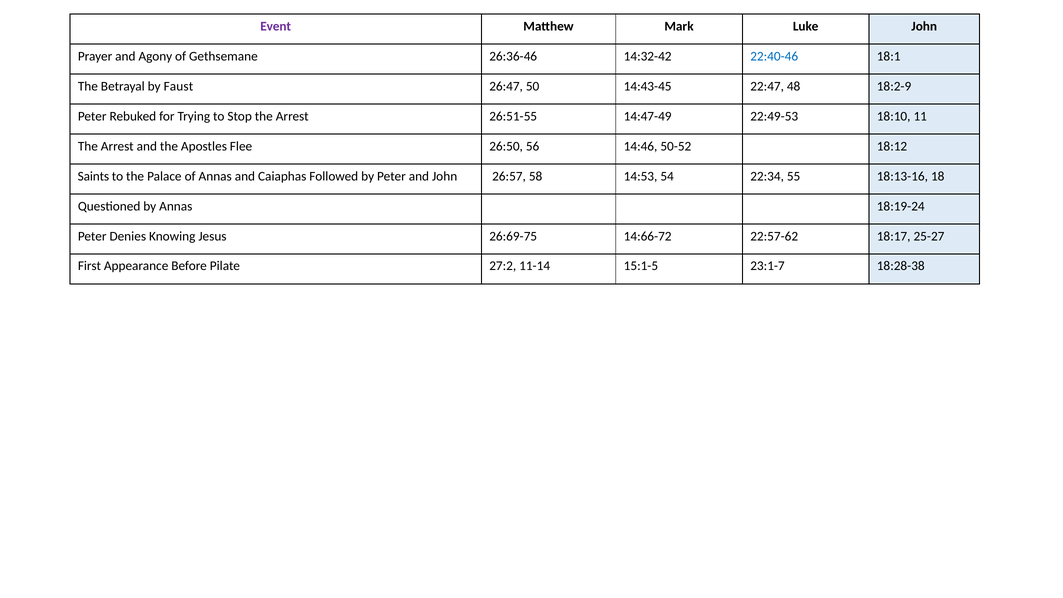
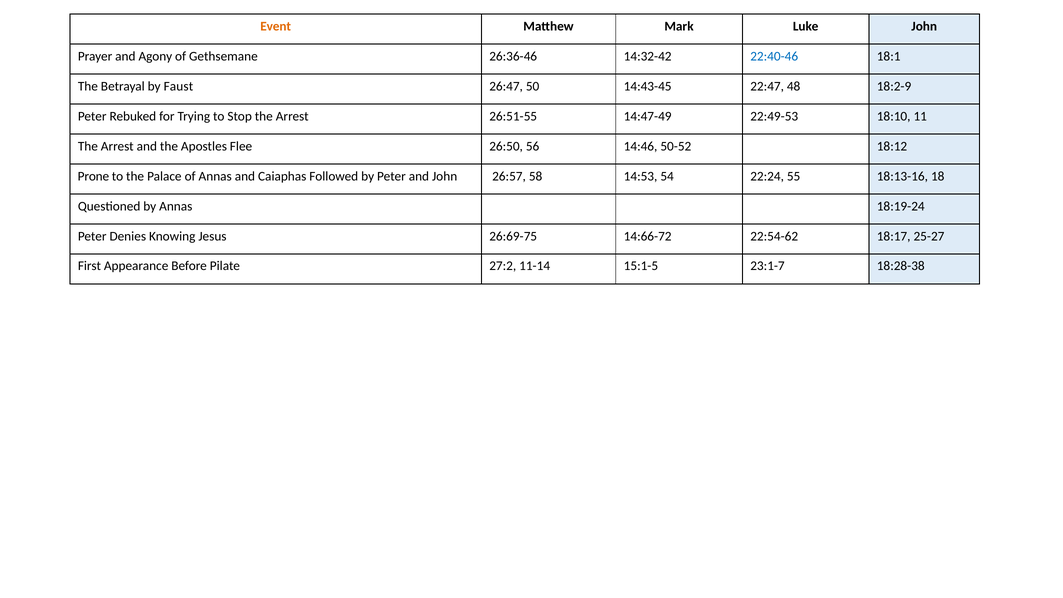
Event colour: purple -> orange
Saints: Saints -> Prone
22:34: 22:34 -> 22:24
22:57-62: 22:57-62 -> 22:54-62
